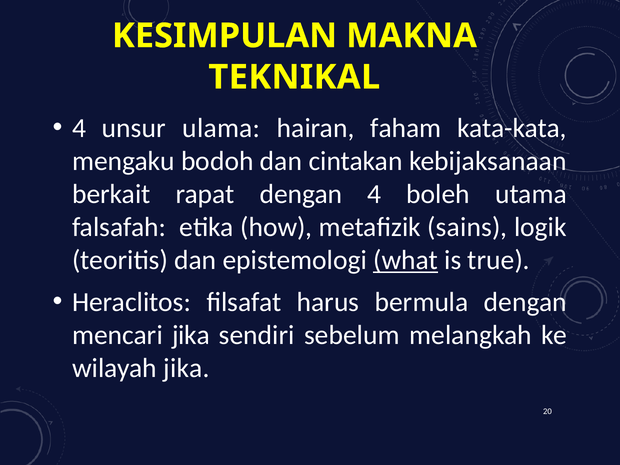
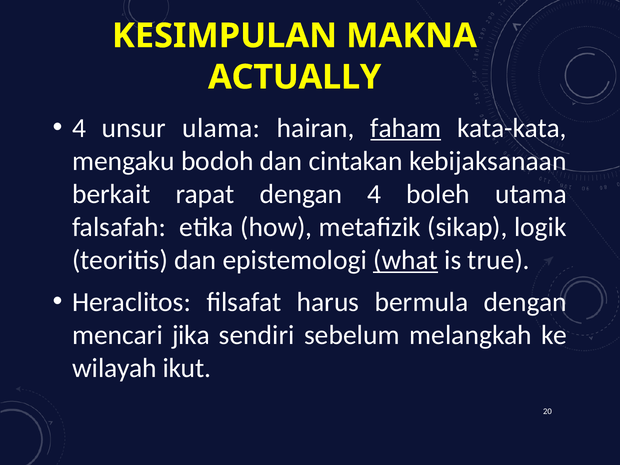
TEKNIKAL: TEKNIKAL -> ACTUALLY
faham underline: none -> present
sains: sains -> sikap
wilayah jika: jika -> ikut
